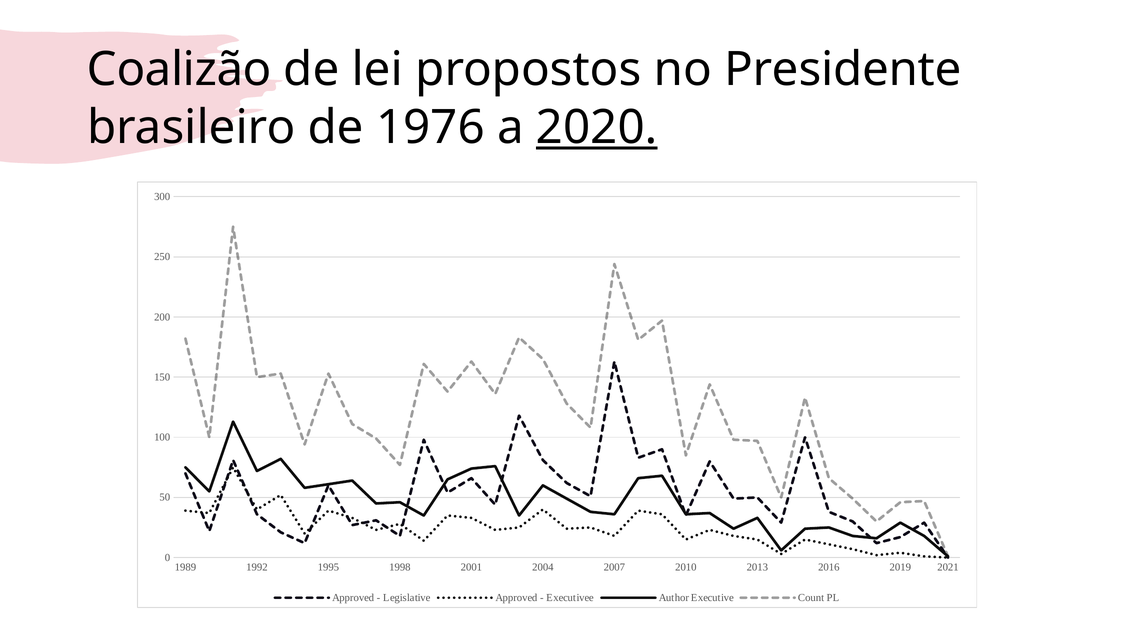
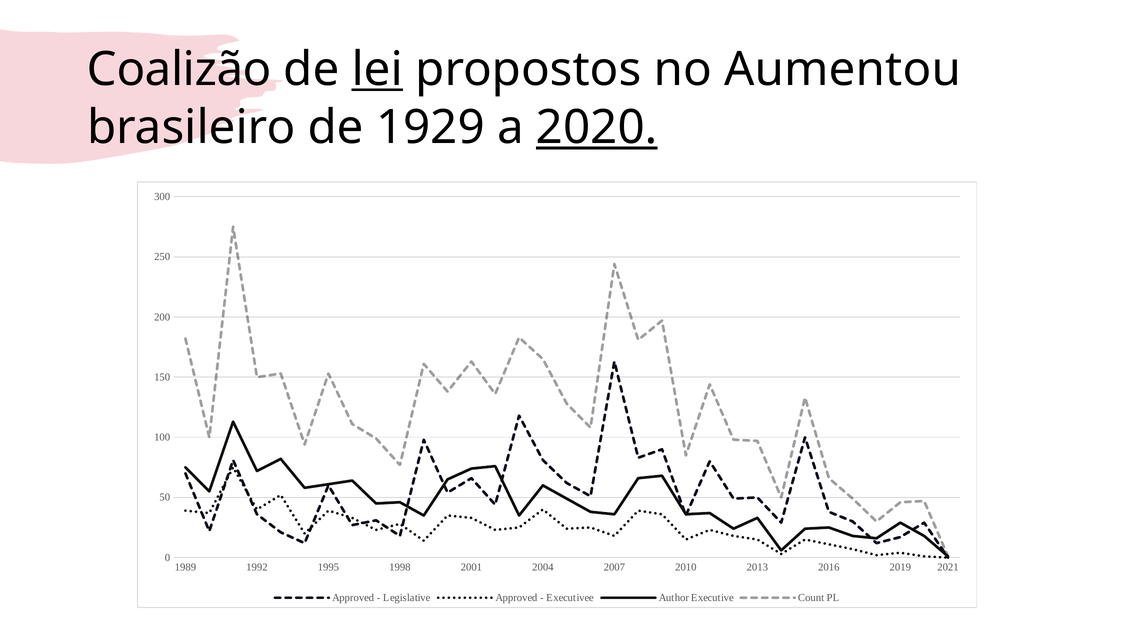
lei underline: none -> present
Presidente: Presidente -> Aumentou
1976: 1976 -> 1929
